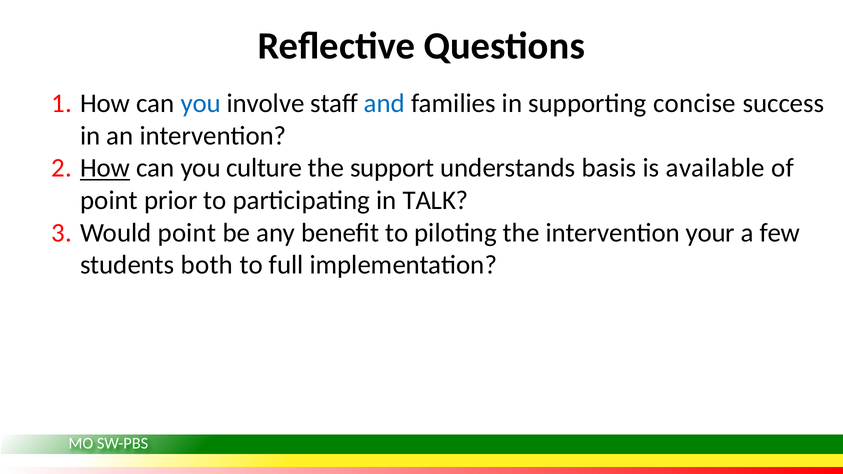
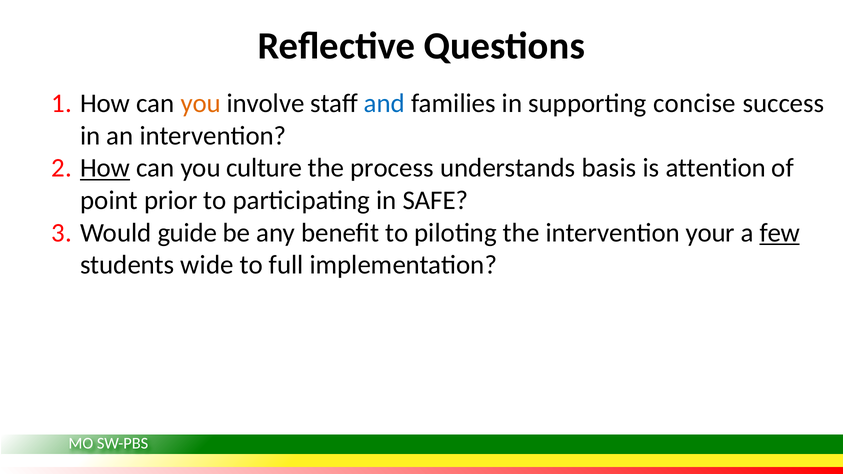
you at (201, 104) colour: blue -> orange
support: support -> process
available: available -> attention
TALK: TALK -> SAFE
Would point: point -> guide
few underline: none -> present
both: both -> wide
